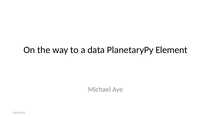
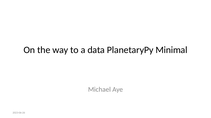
Element: Element -> Minimal
